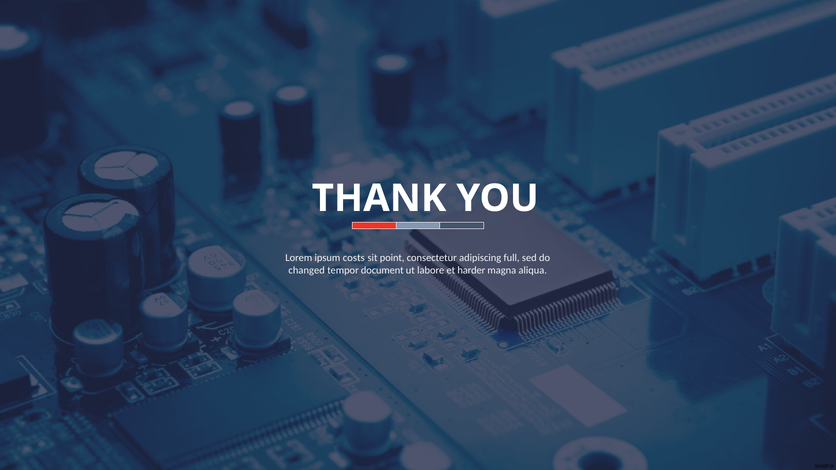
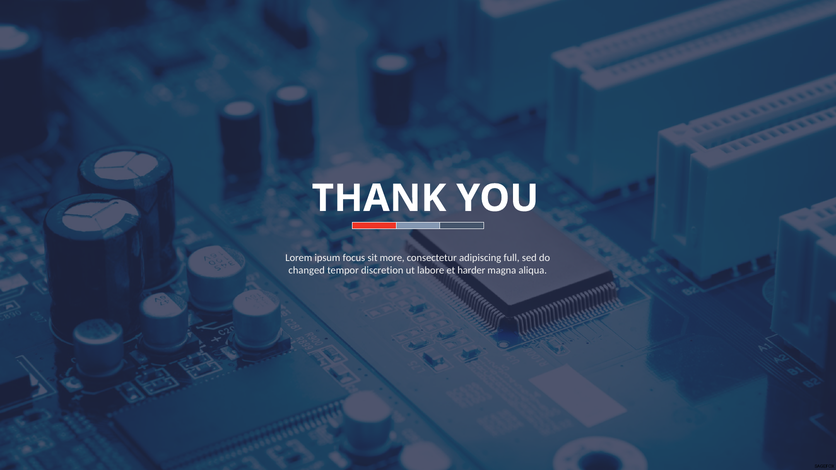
costs: costs -> focus
point: point -> more
document: document -> discretion
